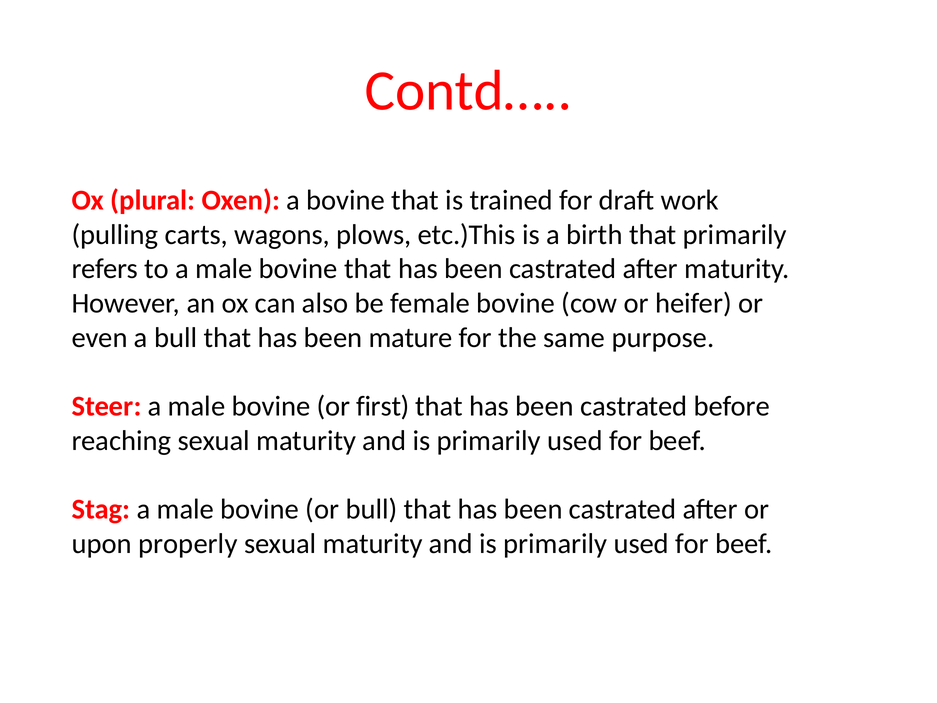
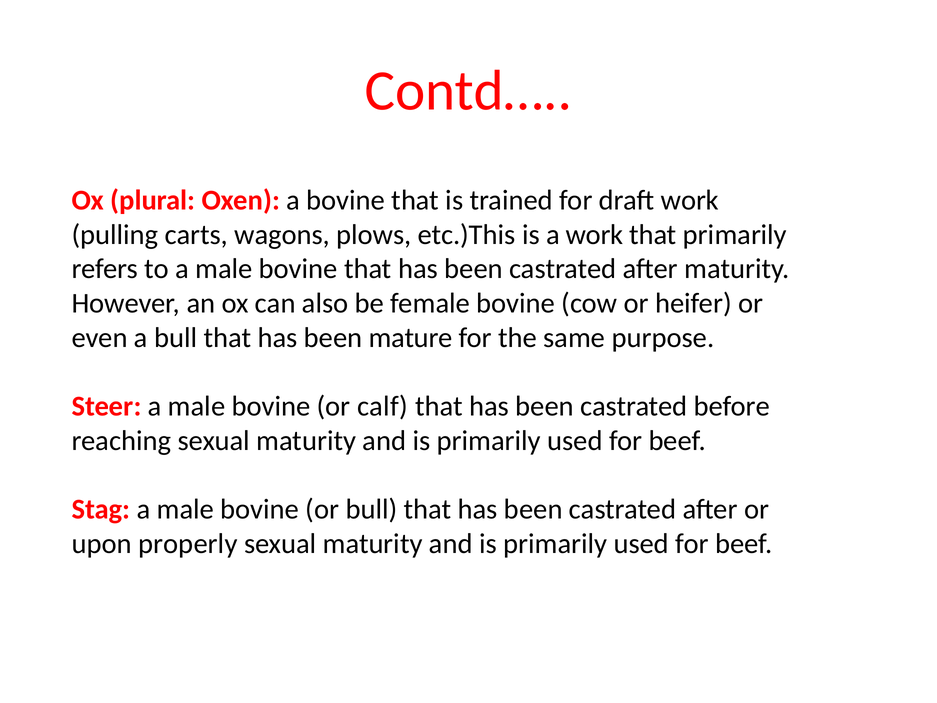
a birth: birth -> work
first: first -> calf
